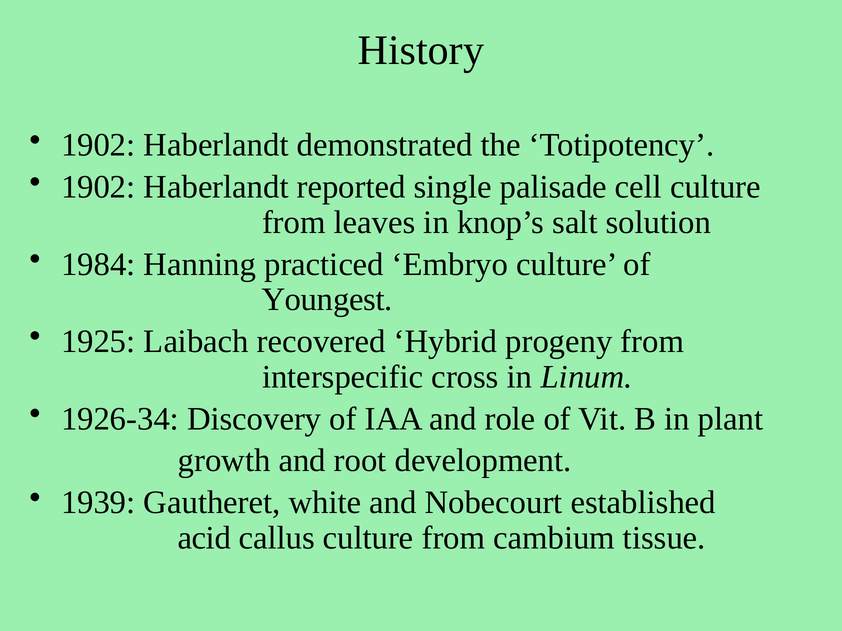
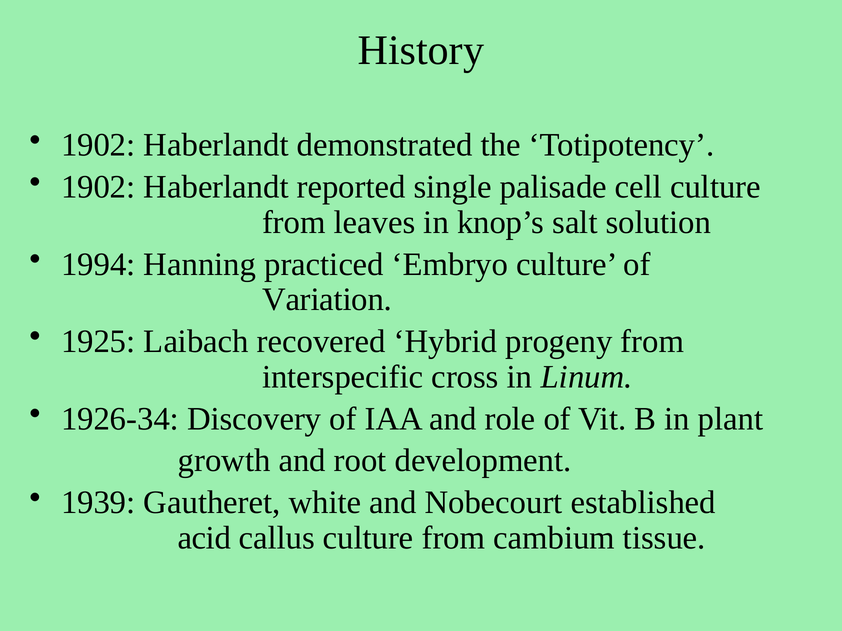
1984: 1984 -> 1994
Youngest: Youngest -> Variation
